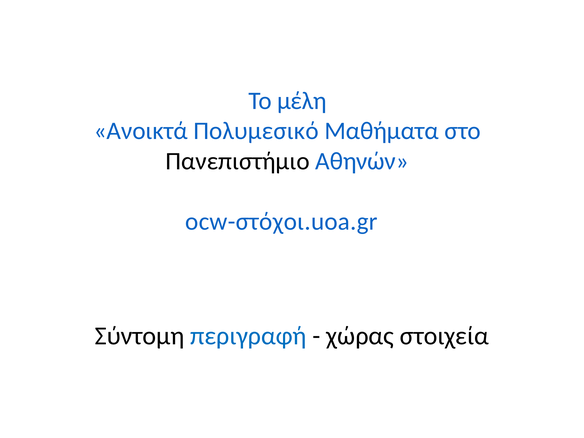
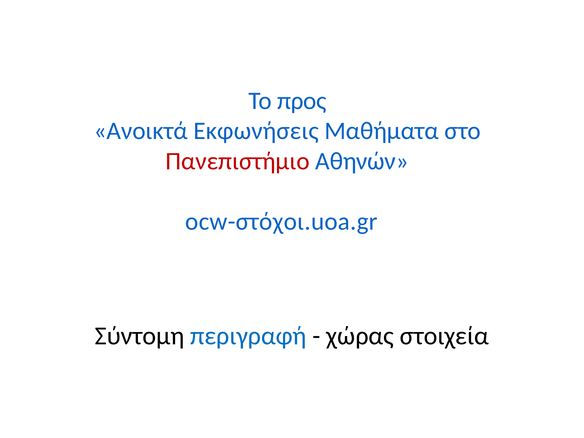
μέλη: μέλη -> προς
Πολυμεσικό: Πολυμεσικό -> Εκφωνήσεις
Πανεπιστήμιο colour: black -> red
